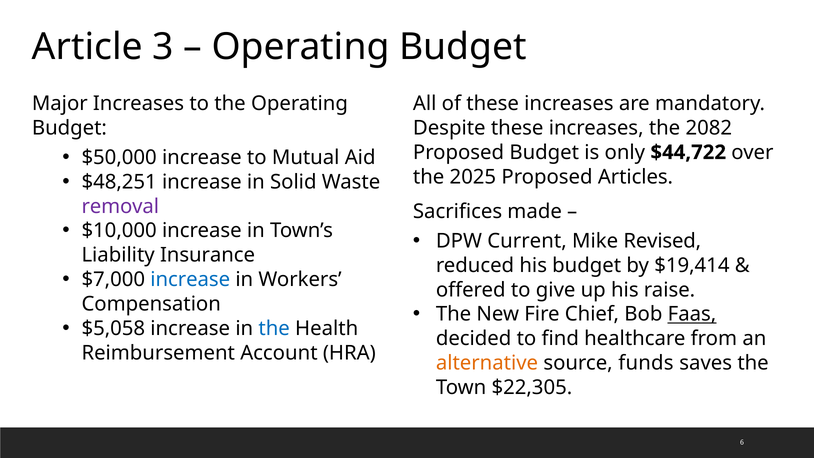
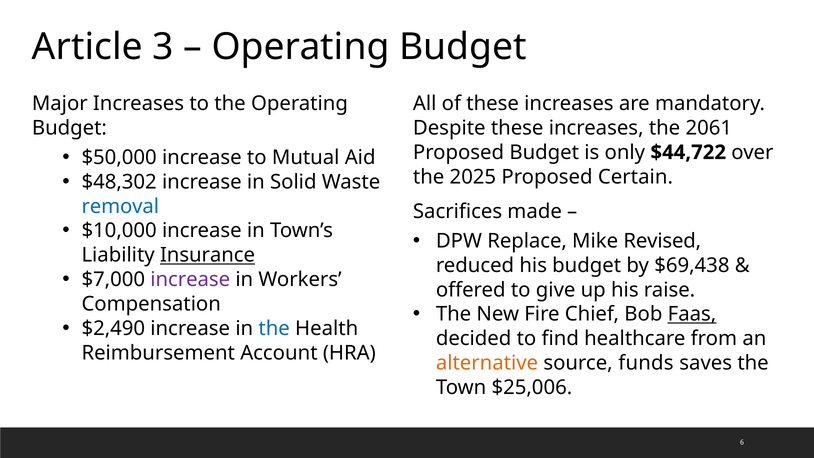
2082: 2082 -> 2061
Articles: Articles -> Certain
$48,251: $48,251 -> $48,302
removal colour: purple -> blue
Current: Current -> Replace
Insurance underline: none -> present
$19,414: $19,414 -> $69,438
increase at (190, 280) colour: blue -> purple
$5,058: $5,058 -> $2,490
$22,305: $22,305 -> $25,006
